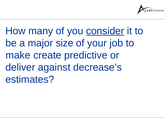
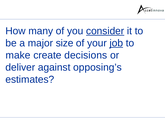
job underline: none -> present
predictive: predictive -> decisions
decrease’s: decrease’s -> opposing’s
